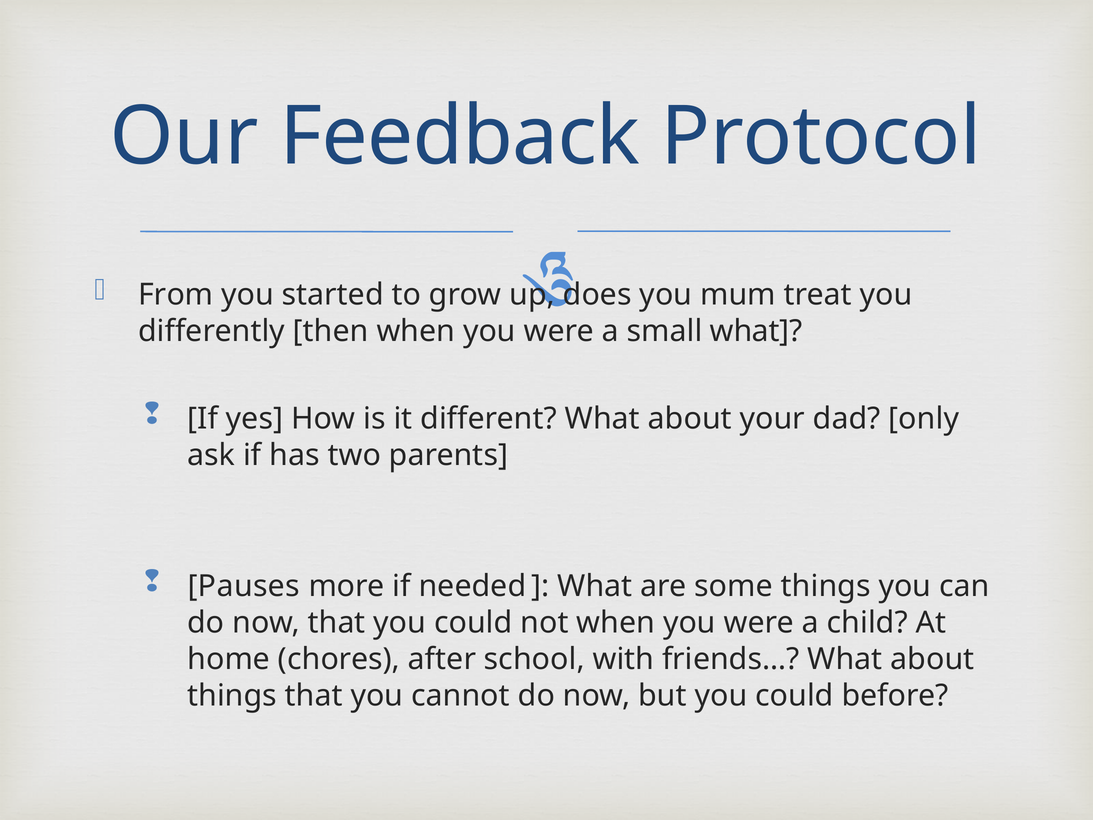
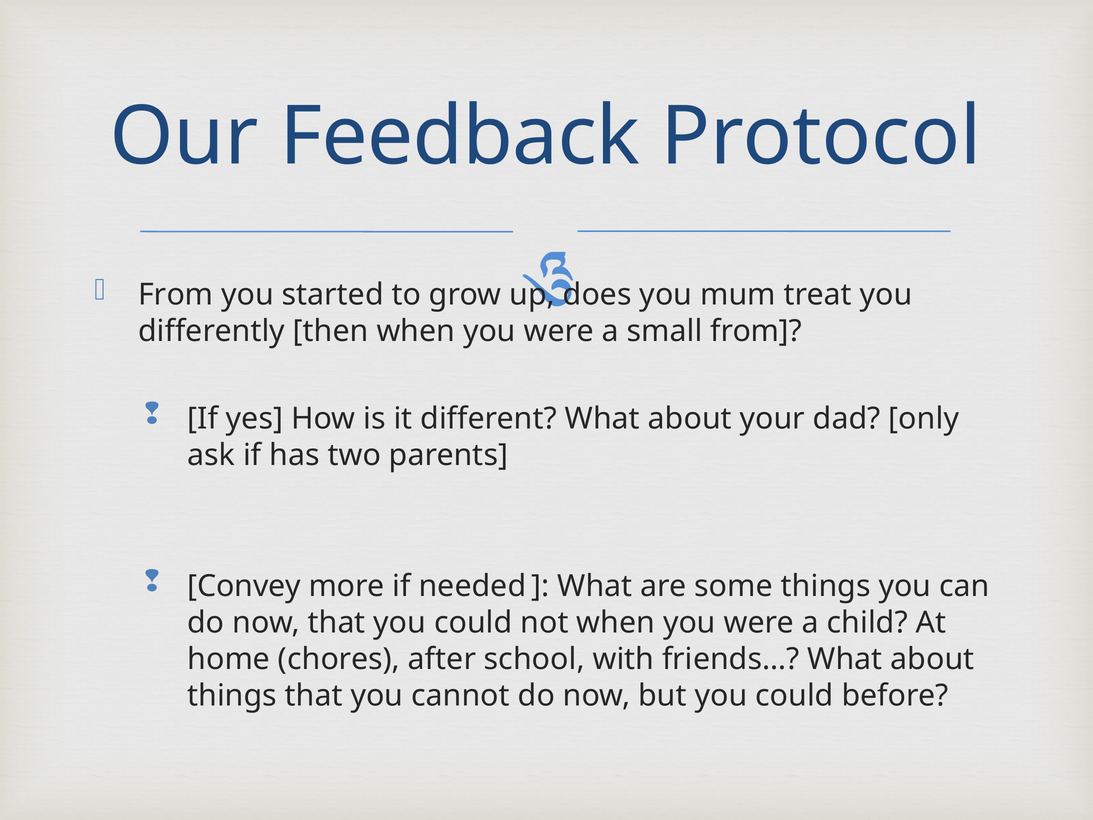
small what: what -> from
Pauses: Pauses -> Convey
